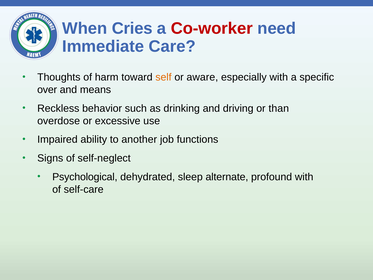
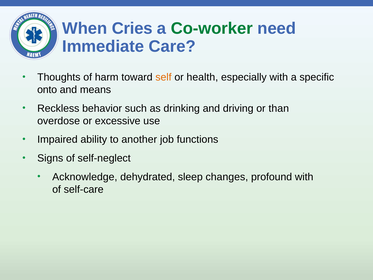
Co-worker colour: red -> green
aware: aware -> health
over: over -> onto
Psychological: Psychological -> Acknowledge
alternate: alternate -> changes
